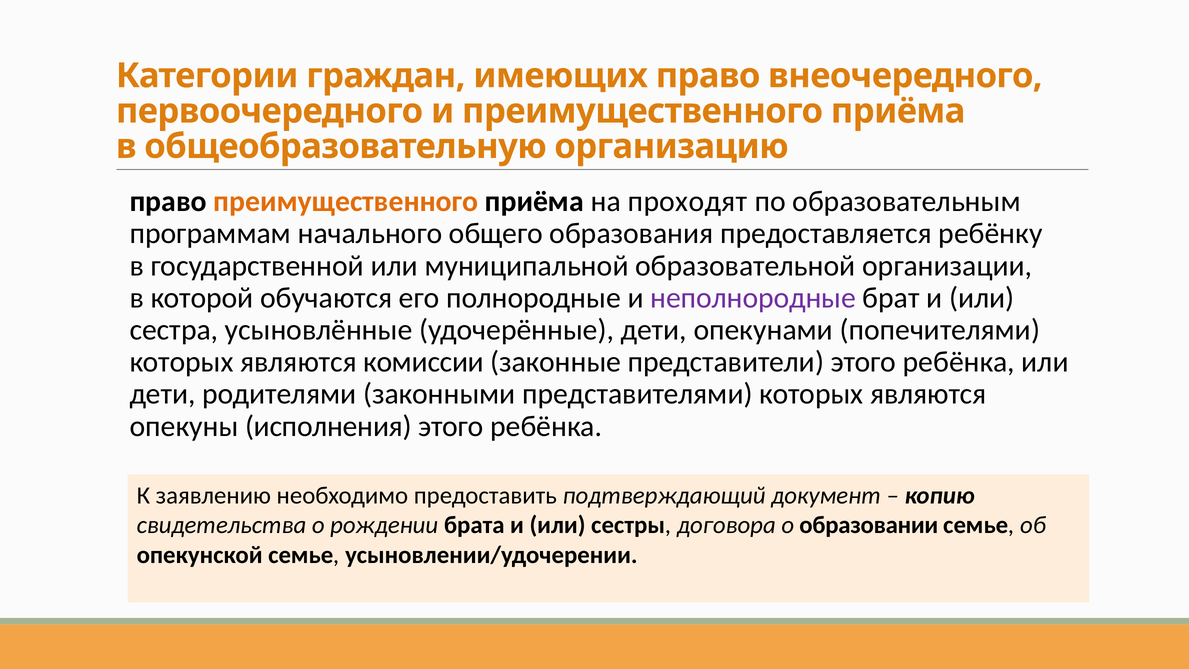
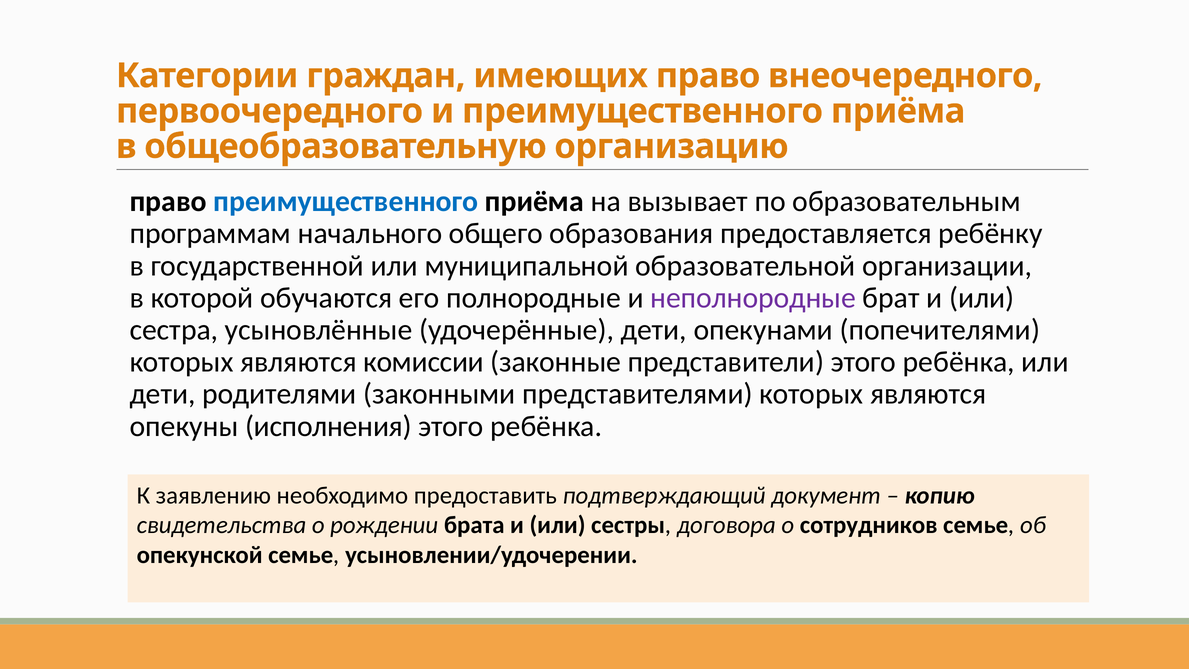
преимущественного at (346, 201) colour: orange -> blue
проходят: проходят -> вызывает
образовании: образовании -> сотрудников
